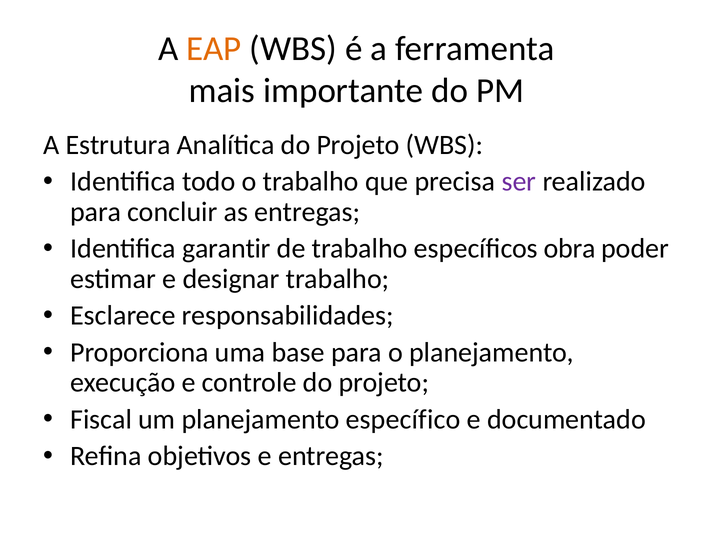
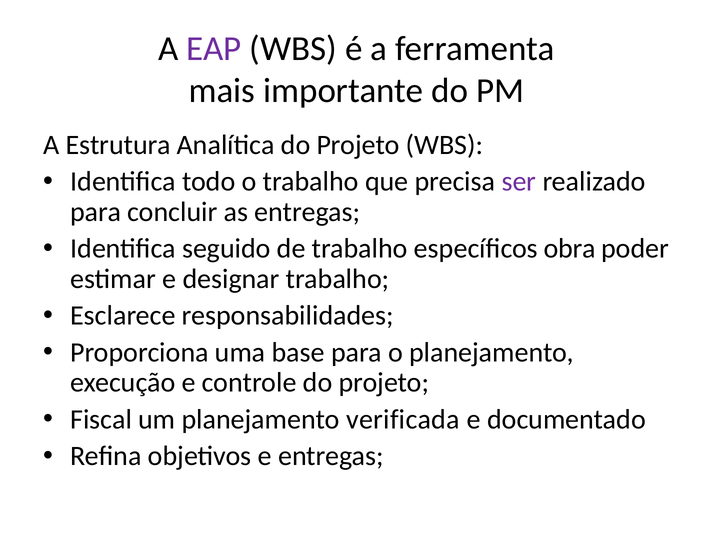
EAP colour: orange -> purple
garantir: garantir -> seguido
específico: específico -> verificada
